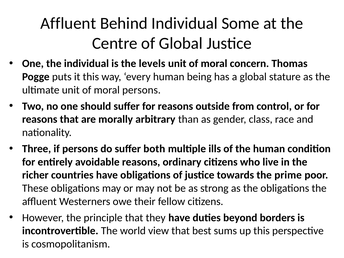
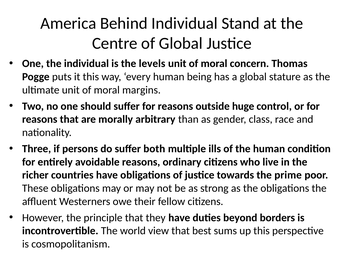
Affluent at (68, 23): Affluent -> America
Some: Some -> Stand
moral persons: persons -> margins
from: from -> huge
